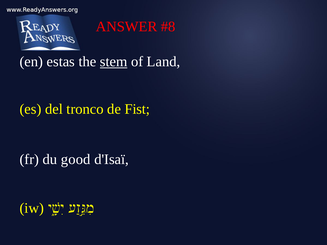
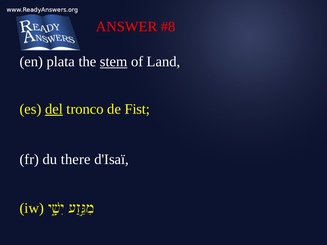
estas: estas -> plata
del underline: none -> present
good: good -> there
